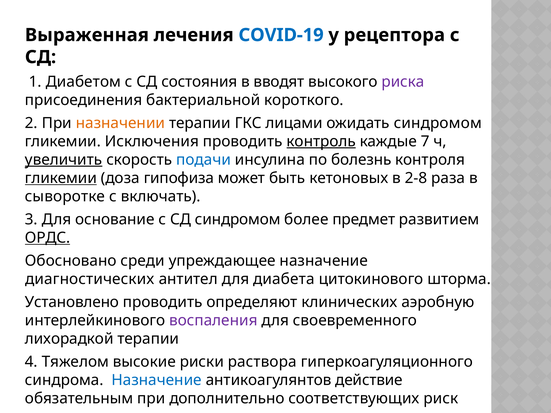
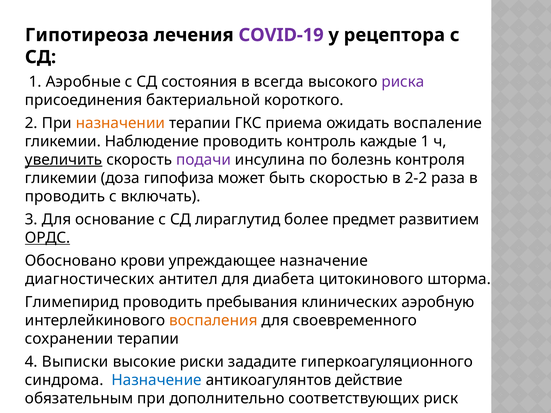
Выраженная: Выраженная -> Гипотиреоза
COVID-19 colour: blue -> purple
Диабетом: Диабетом -> Аэробные
вводят: вводят -> всегда
лицами: лицами -> приема
ожидать синдромом: синдромом -> воспаление
Исключения: Исключения -> Наблюдение
контроль underline: present -> none
каждые 7: 7 -> 1
подачи colour: blue -> purple
гликемии at (61, 178) underline: present -> none
кетоновых: кетоновых -> скоростью
2-8: 2-8 -> 2-2
сыворотке at (65, 197): сыворотке -> проводить
СД синдромом: синдромом -> лираглутид
среди: среди -> крови
Установлено: Установлено -> Глимепирид
определяют: определяют -> пребывания
воспаления colour: purple -> orange
лихорадкой: лихорадкой -> сохранении
Тяжелом: Тяжелом -> Выписки
раствора: раствора -> зададите
